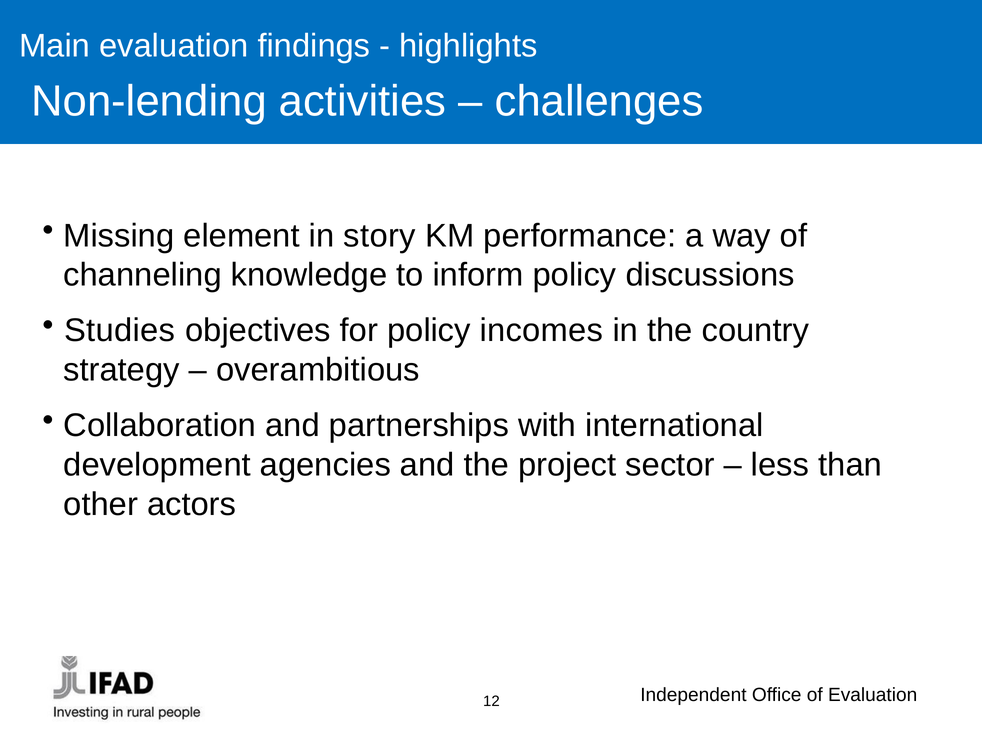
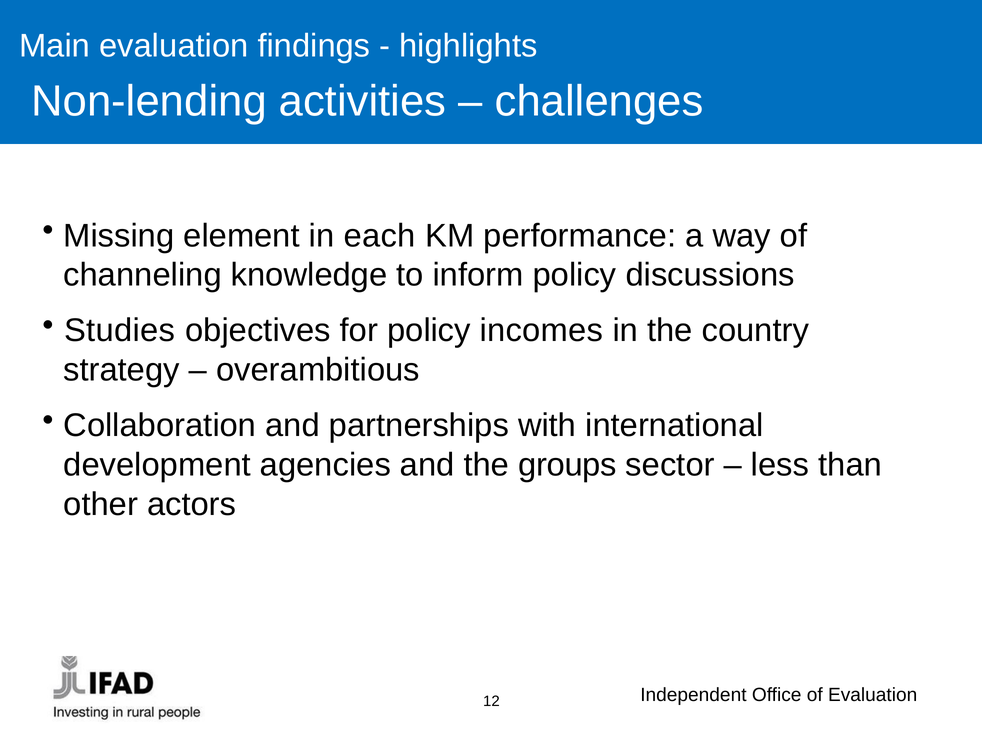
story: story -> each
project: project -> groups
